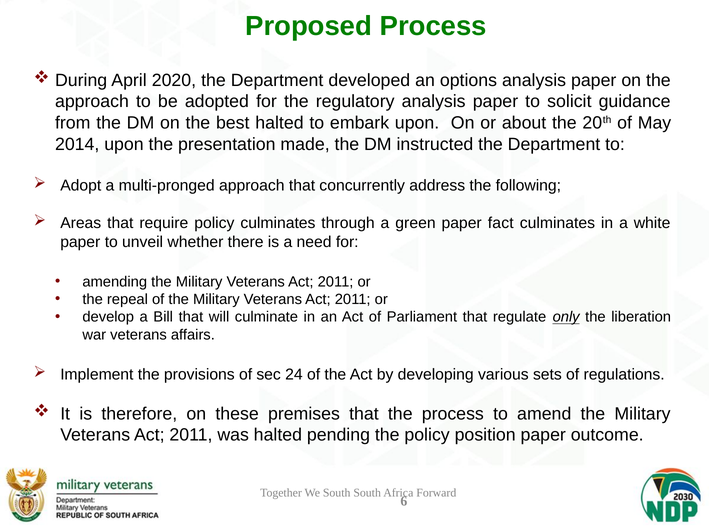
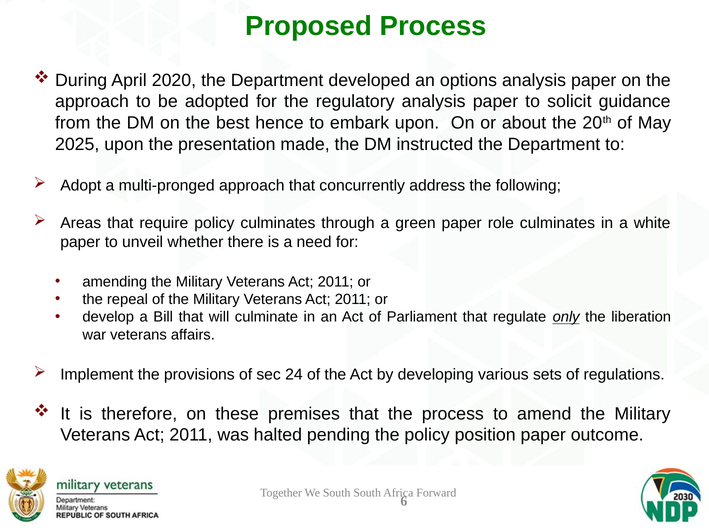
best halted: halted -> hence
2014: 2014 -> 2025
fact: fact -> role
